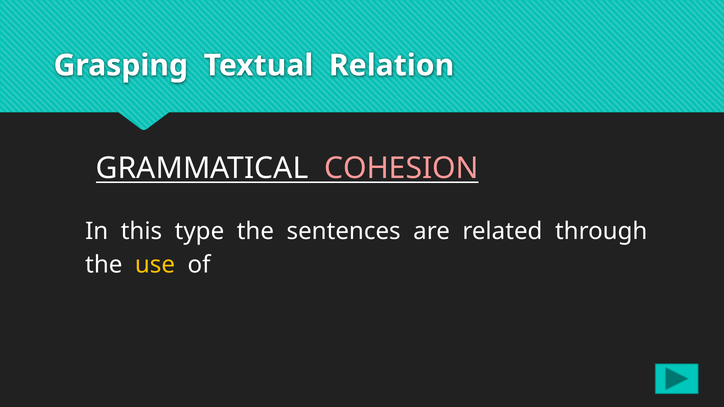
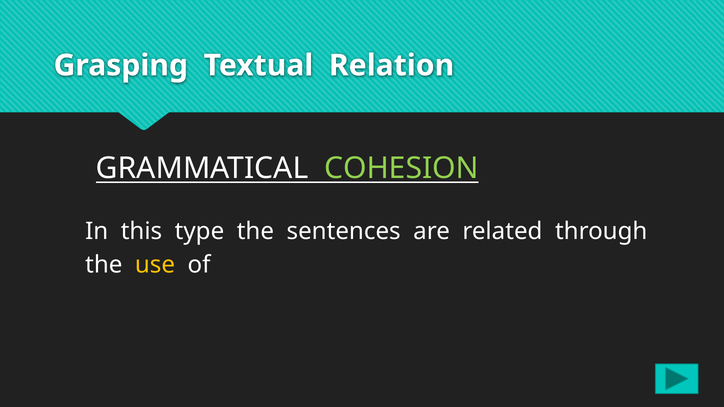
COHESION colour: pink -> light green
